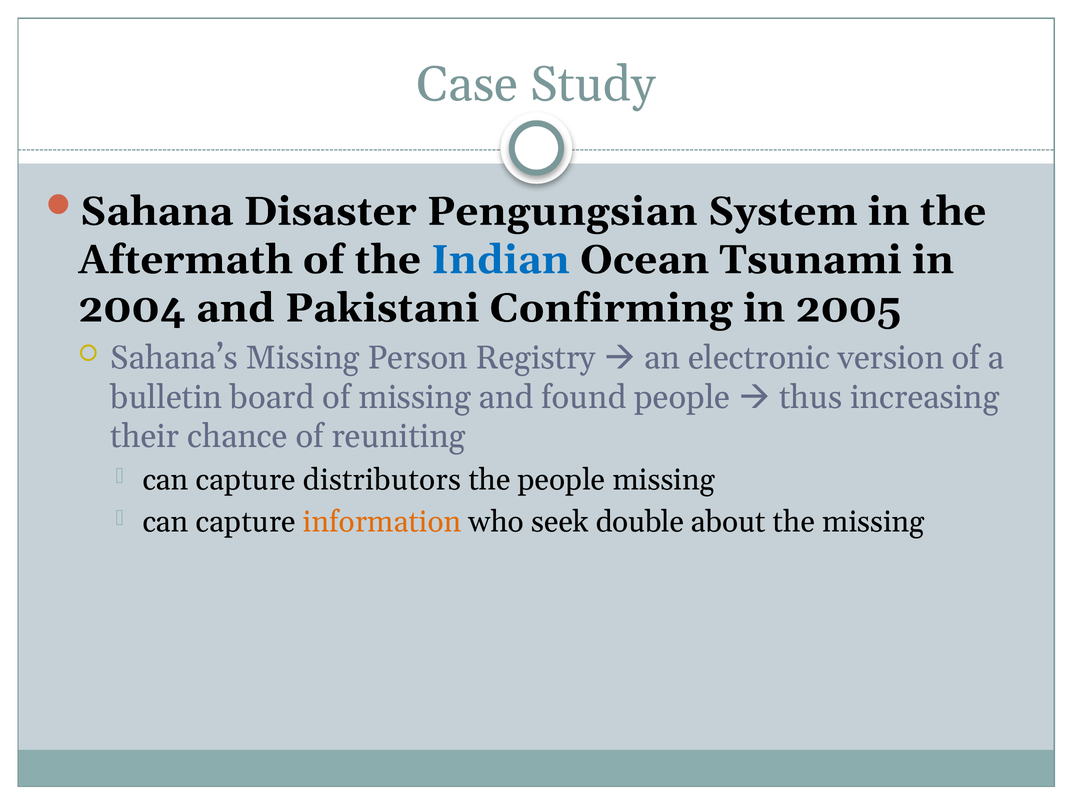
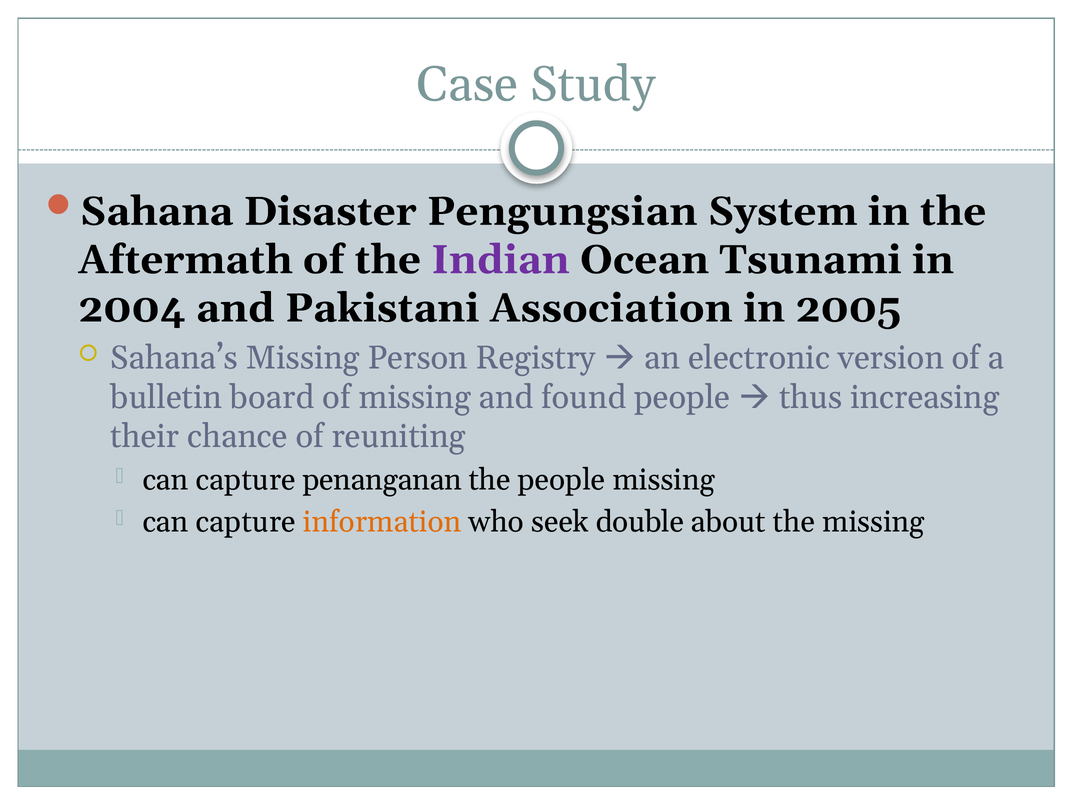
Indian colour: blue -> purple
Confirming: Confirming -> Association
distributors: distributors -> penanganan
